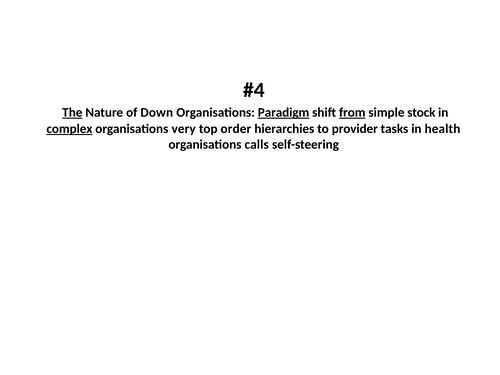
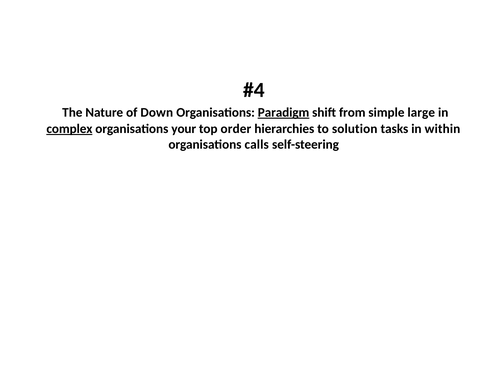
The underline: present -> none
from underline: present -> none
stock: stock -> large
very: very -> your
provider: provider -> solution
health: health -> within
